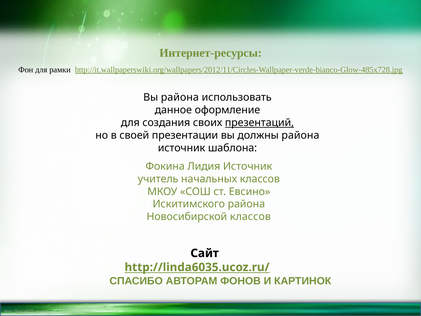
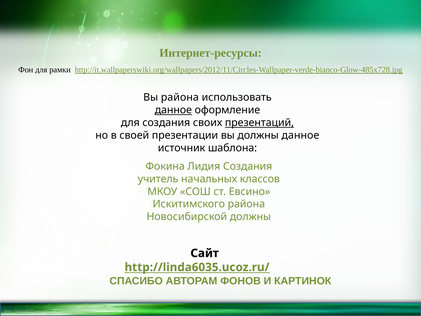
данное at (173, 110) underline: none -> present
должны района: района -> данное
Лидия Источник: Источник -> Создания
Новосибирской классов: классов -> должны
